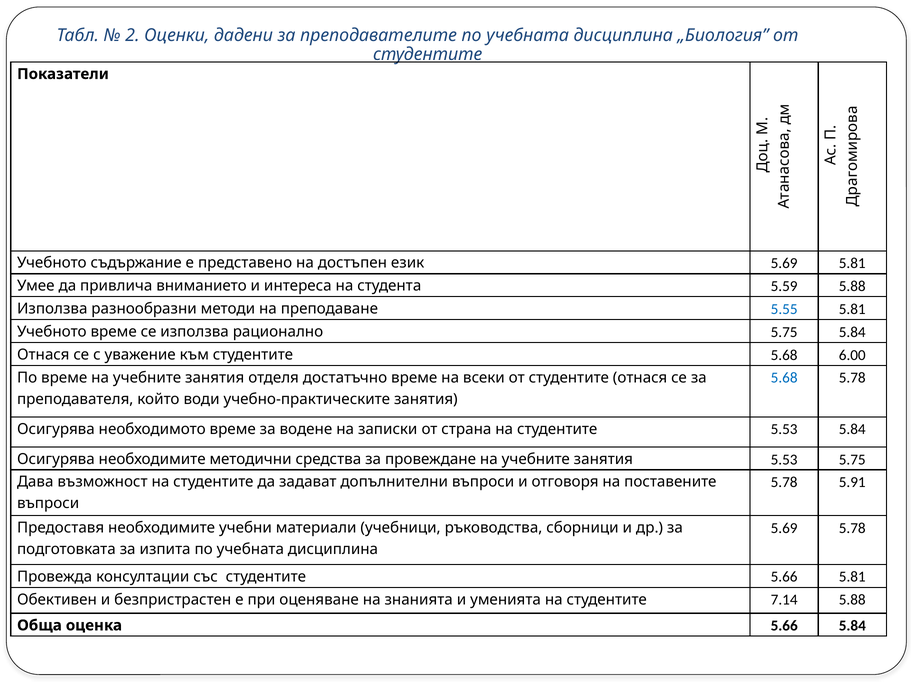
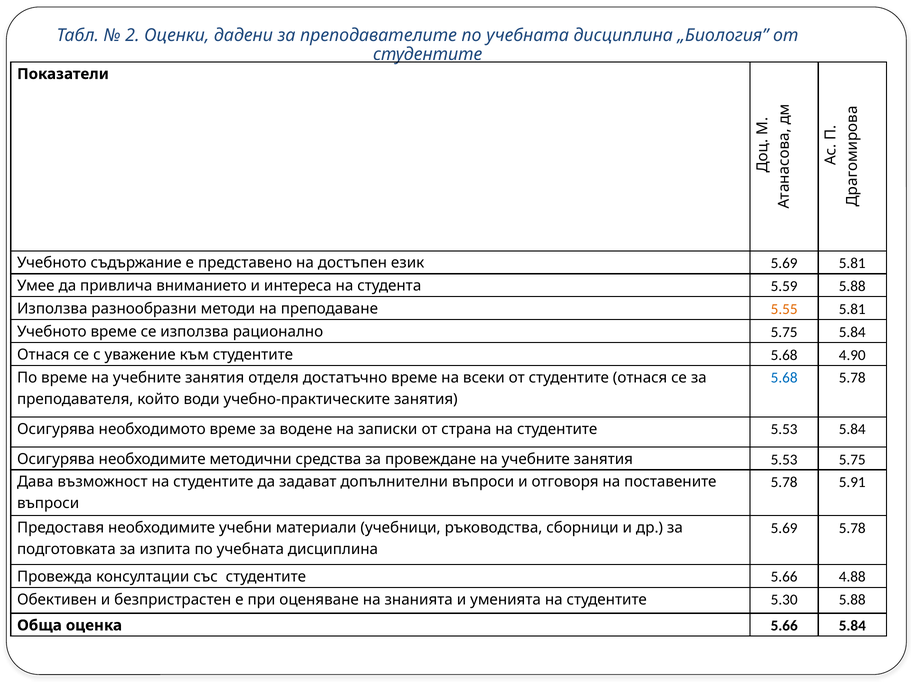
5.55 colour: blue -> orange
6.00: 6.00 -> 4.90
5.66 5.81: 5.81 -> 4.88
7.14: 7.14 -> 5.30
